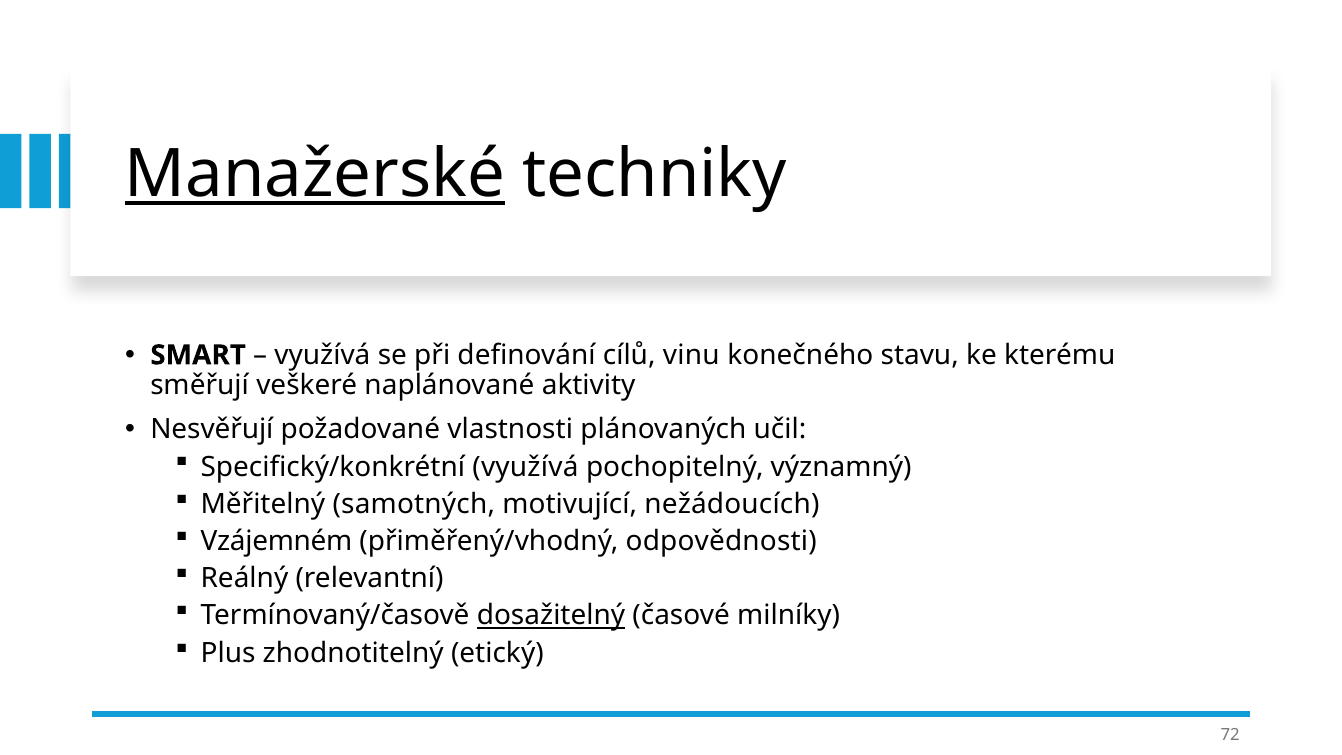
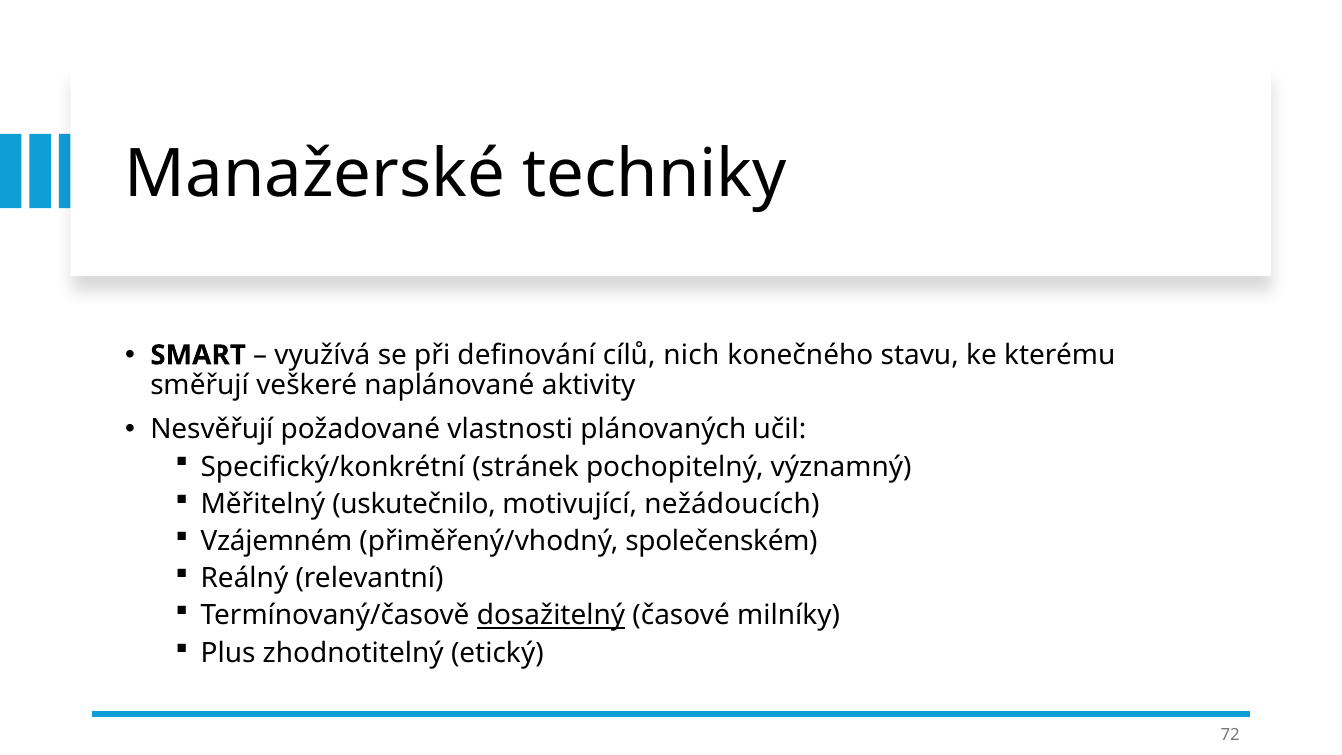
Manažerské underline: present -> none
vinu: vinu -> nich
Specifický/konkrétní využívá: využívá -> stránek
samotných: samotných -> uskutečnilo
odpovědnosti: odpovědnosti -> společenském
